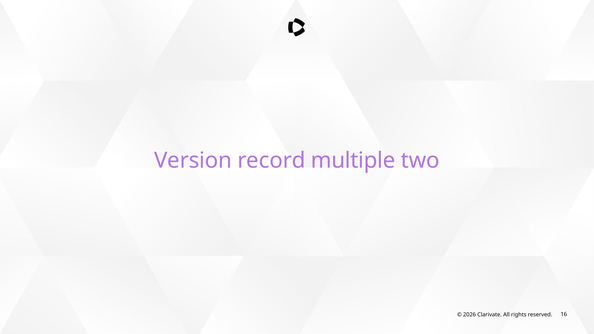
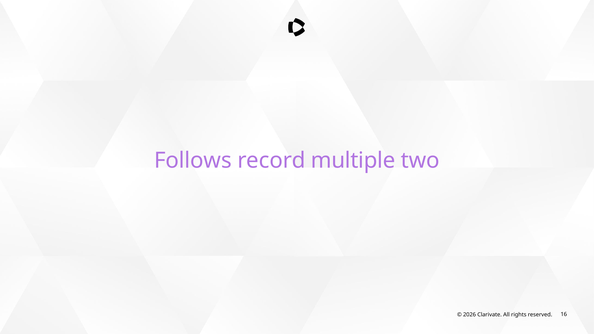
Version: Version -> Follows
